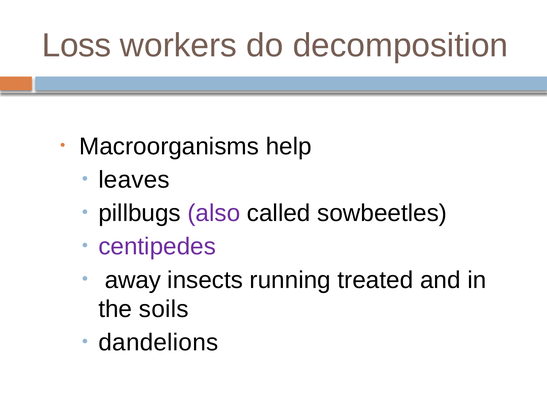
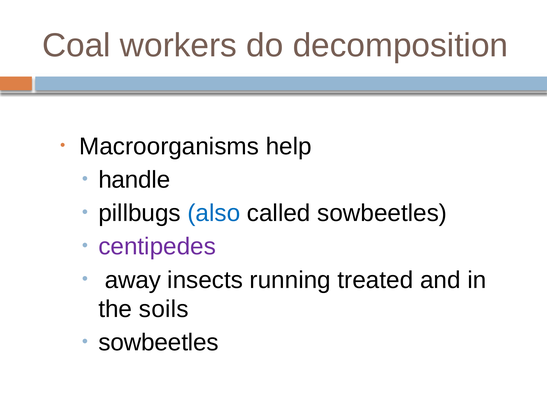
Loss: Loss -> Coal
leaves: leaves -> handle
also colour: purple -> blue
dandelions at (158, 343): dandelions -> sowbeetles
